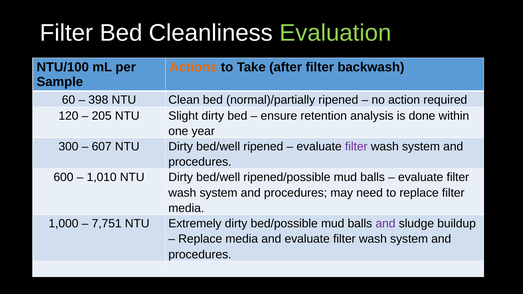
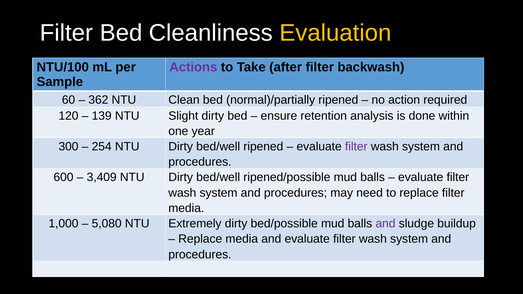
Evaluation colour: light green -> yellow
Actions colour: orange -> purple
398: 398 -> 362
205: 205 -> 139
607: 607 -> 254
1,010: 1,010 -> 3,409
7,751: 7,751 -> 5,080
